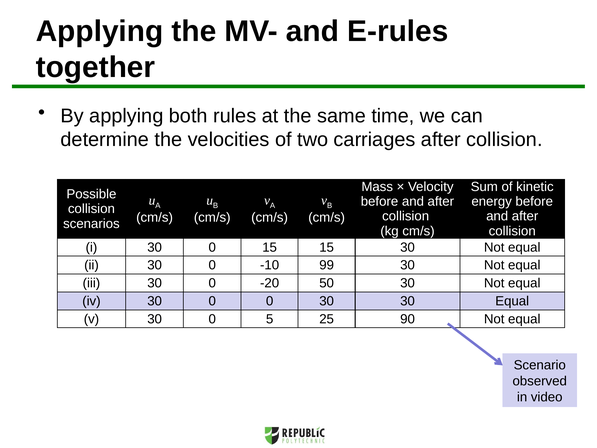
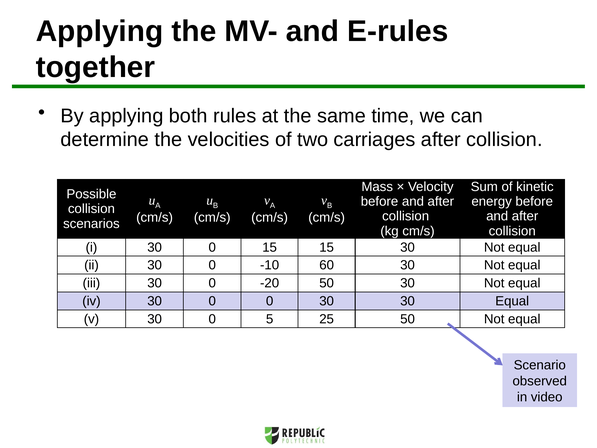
99: 99 -> 60
25 90: 90 -> 50
